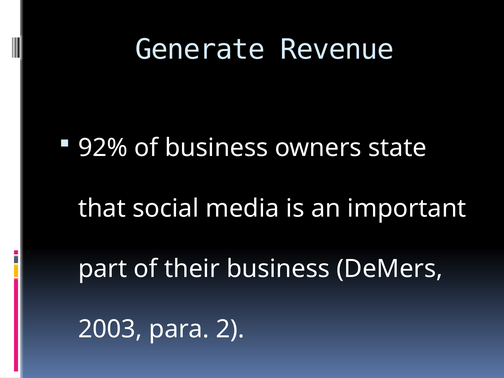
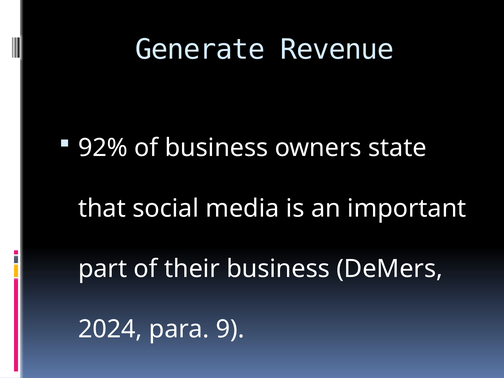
2003: 2003 -> 2024
2: 2 -> 9
